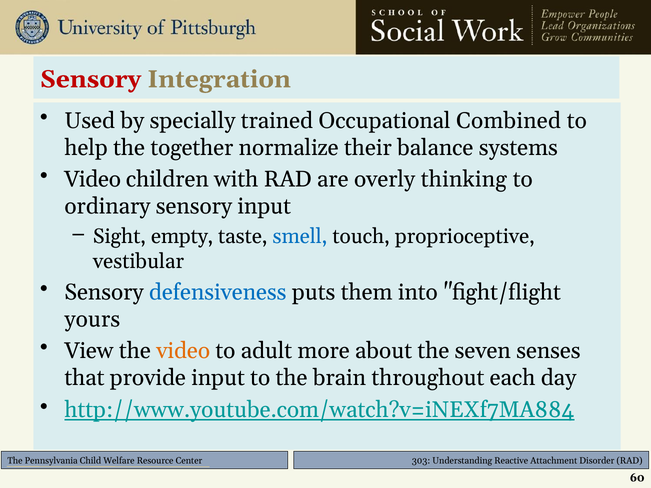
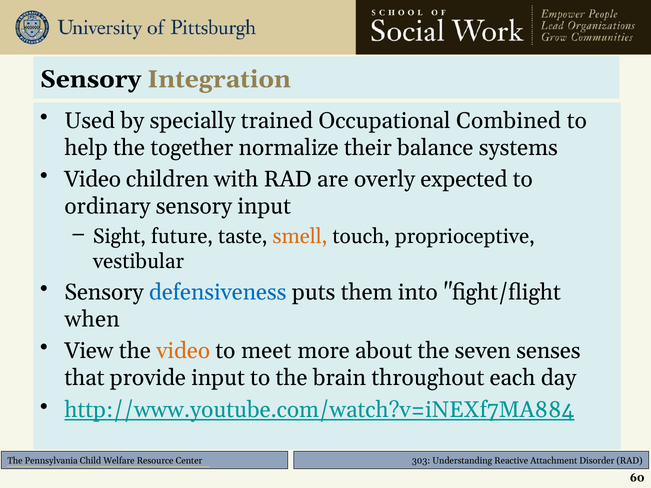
Sensory at (91, 79) colour: red -> black
thinking: thinking -> expected
empty: empty -> future
smell colour: blue -> orange
yours: yours -> when
adult: adult -> meet
